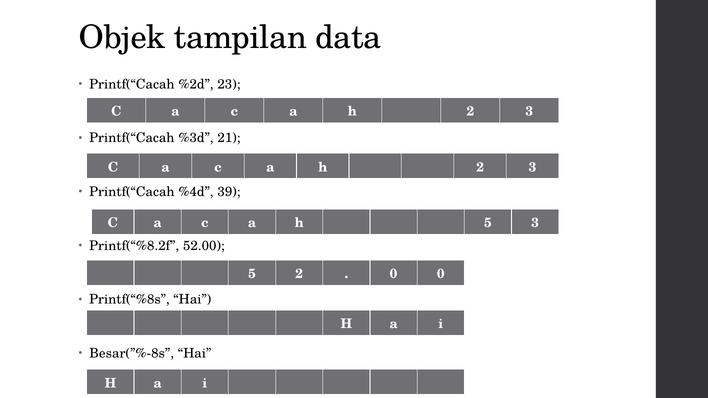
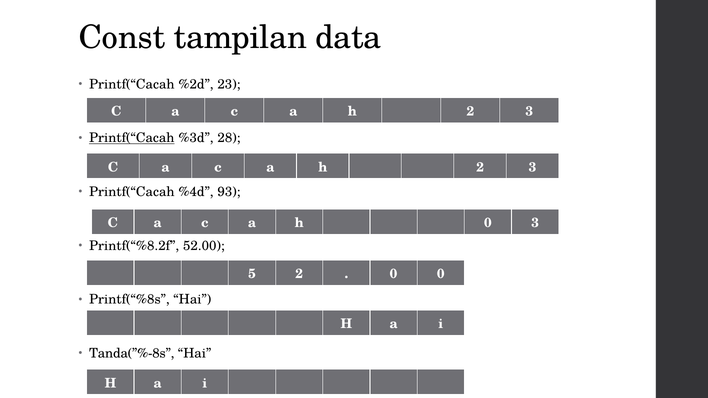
Objek: Objek -> Const
Printf(“Cacah at (132, 138) underline: none -> present
21: 21 -> 28
39: 39 -> 93
h 5: 5 -> 0
Besar(”%-8s: Besar(”%-8s -> Tanda(”%-8s
